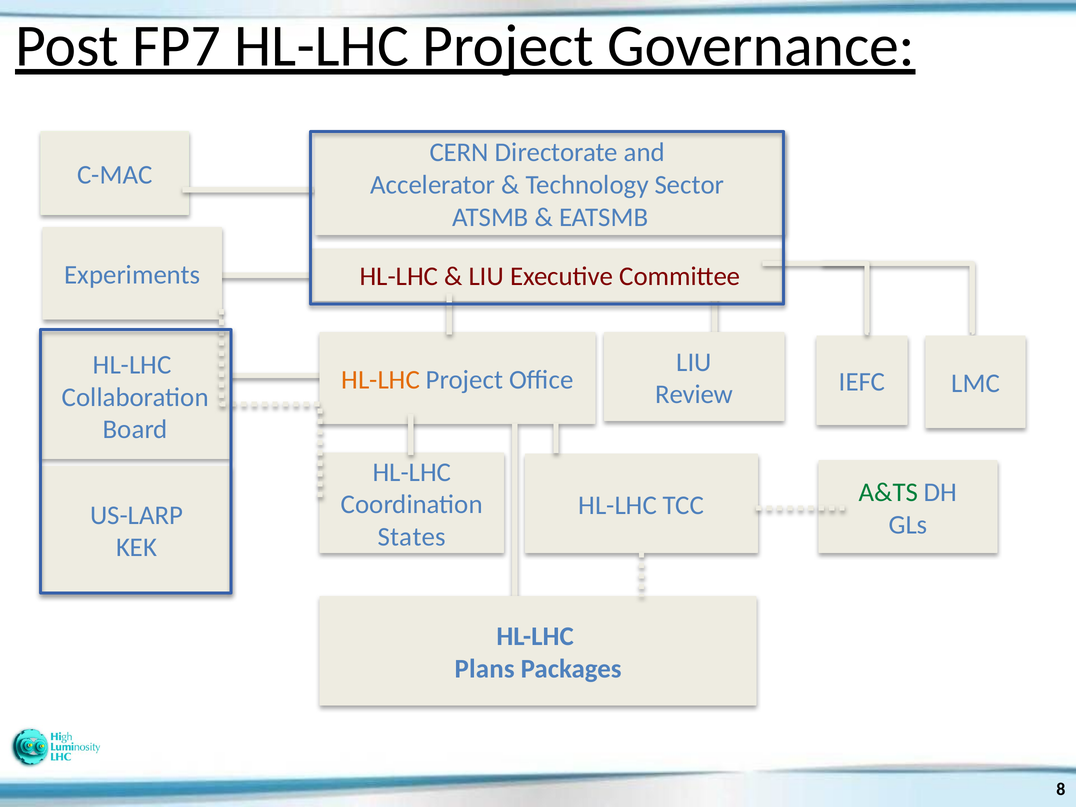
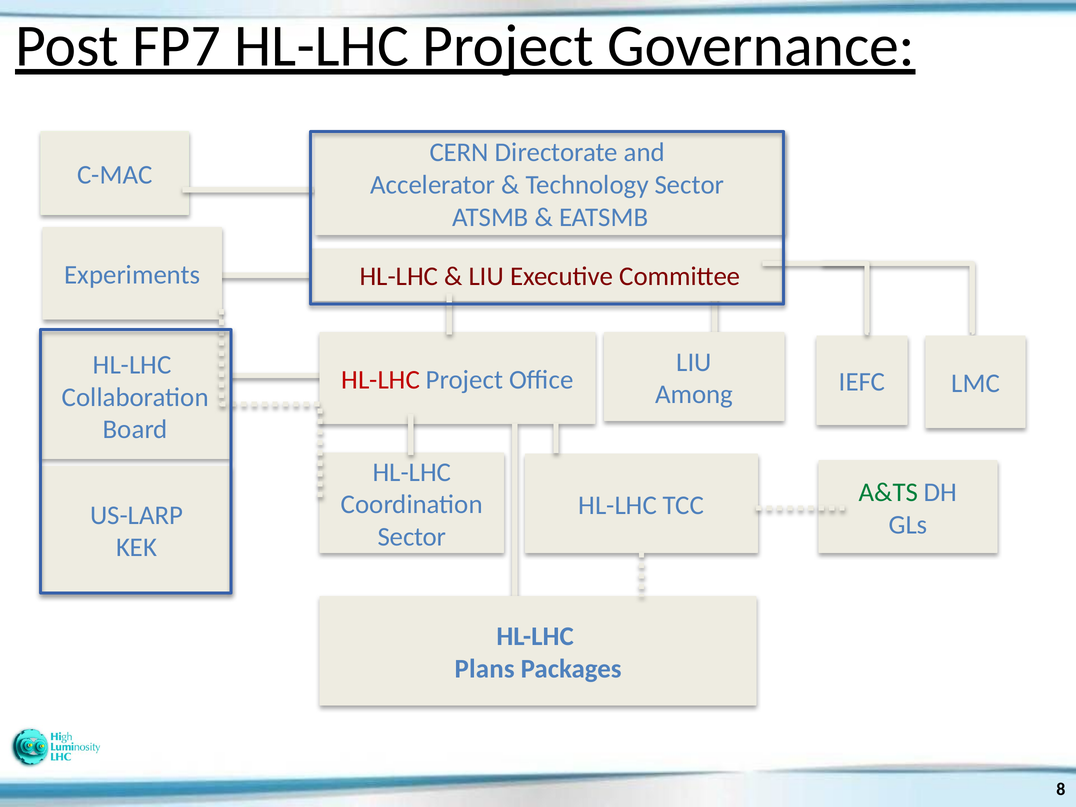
HL-LHC at (381, 380) colour: orange -> red
Review: Review -> Among
States at (412, 537): States -> Sector
